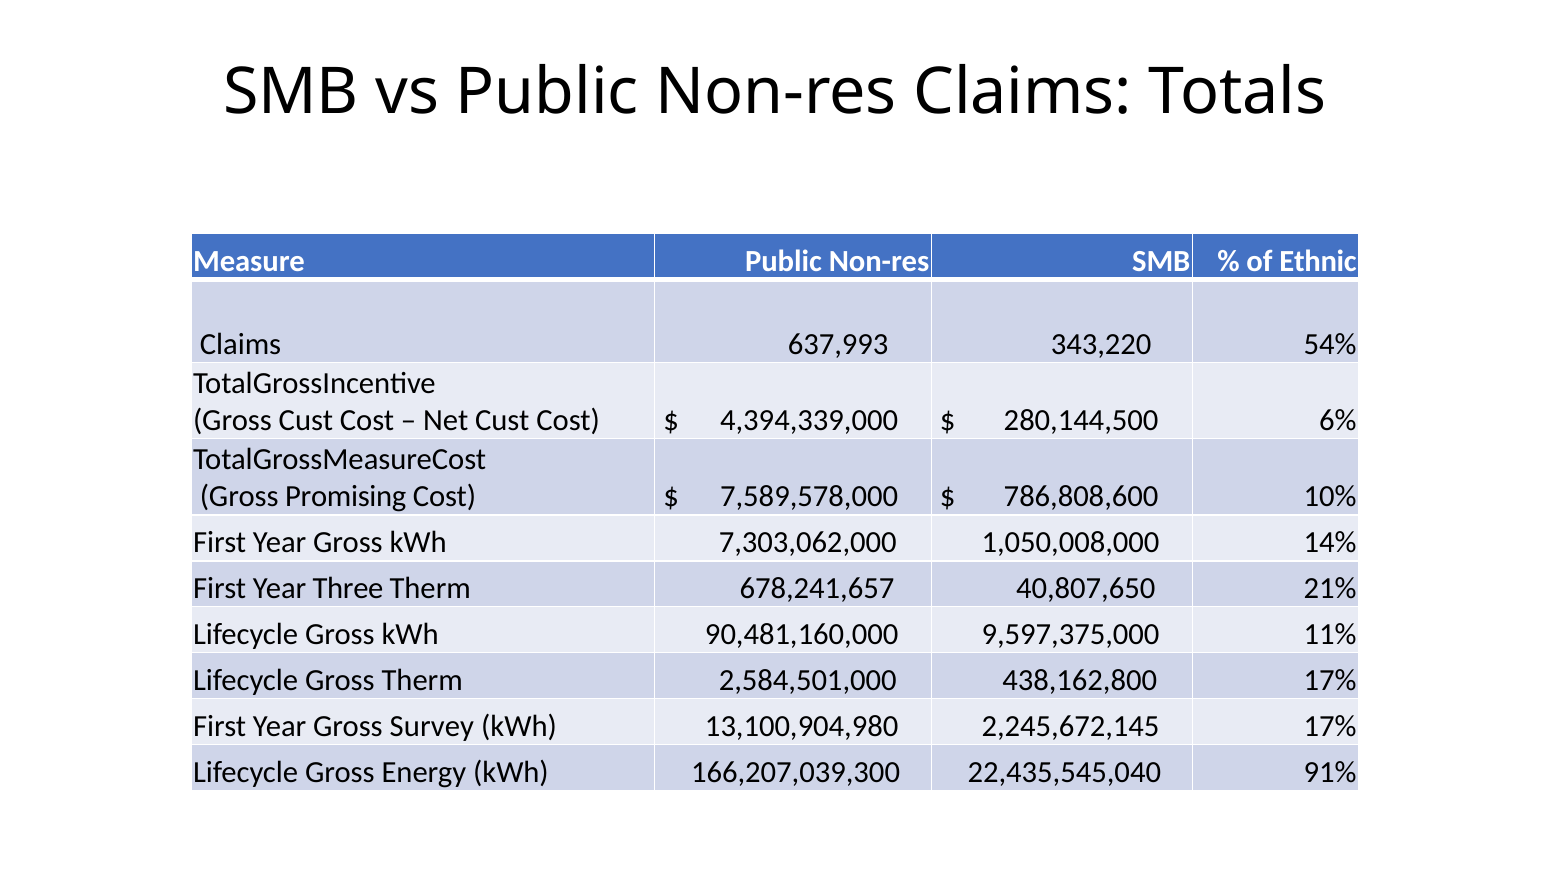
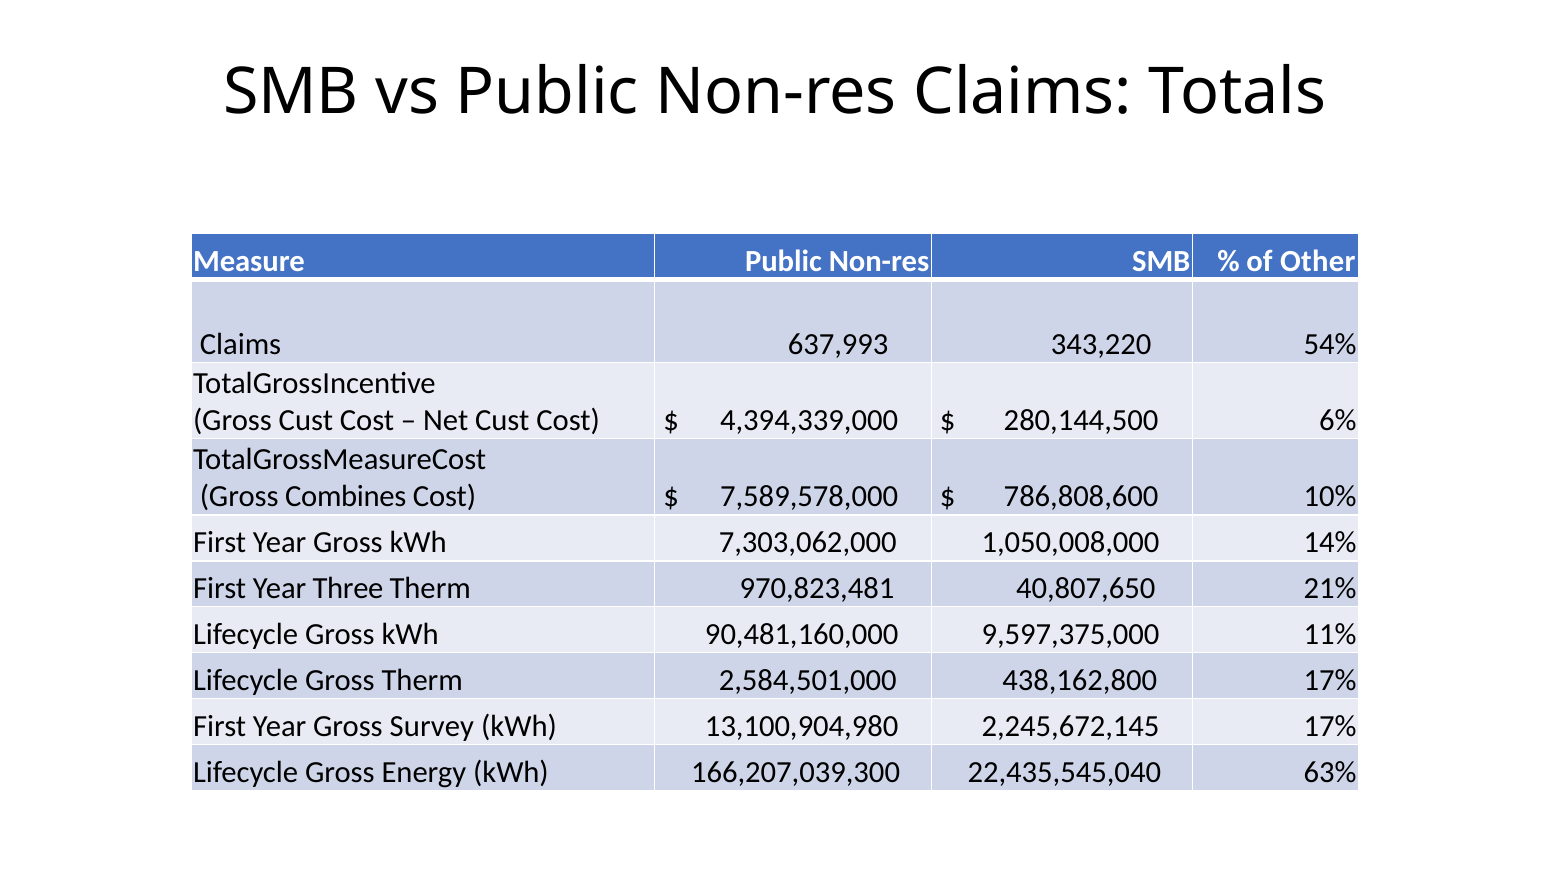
Ethnic: Ethnic -> Other
Promising: Promising -> Combines
678,241,657: 678,241,657 -> 970,823,481
91%: 91% -> 63%
